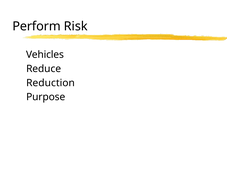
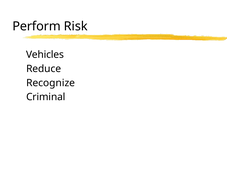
Reduction: Reduction -> Recognize
Purpose: Purpose -> Criminal
